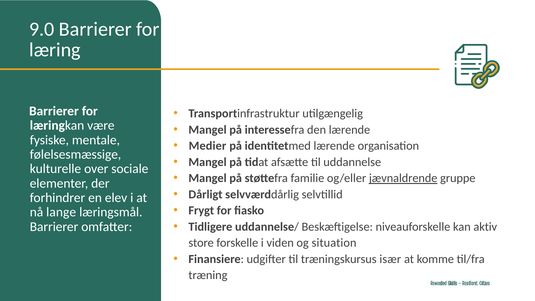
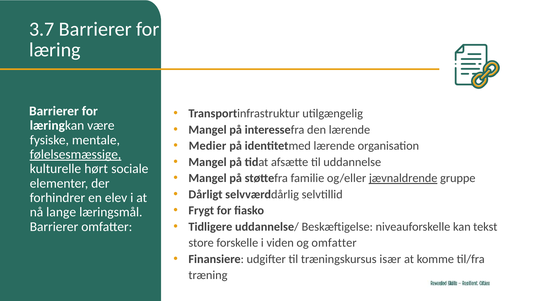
9.0: 9.0 -> 3.7
følelsesmæssige underline: none -> present
over: over -> hørt
aktiv: aktiv -> tekst
og situation: situation -> omfatter
